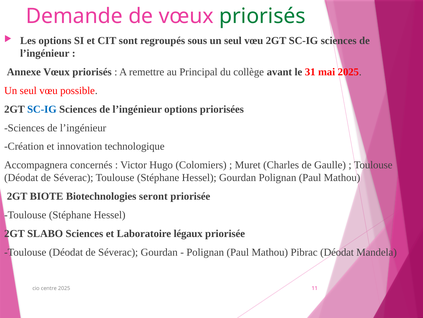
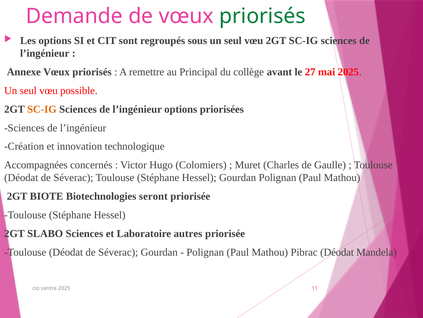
31: 31 -> 27
SC-IG at (42, 109) colour: blue -> orange
Accompagnera: Accompagnera -> Accompagnées
légaux: légaux -> autres
